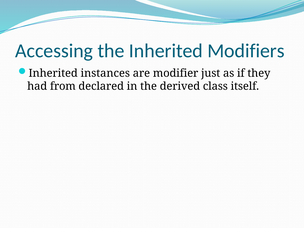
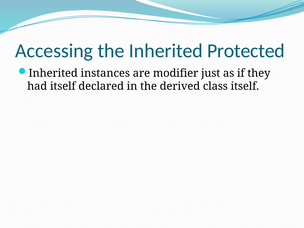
Modifiers: Modifiers -> Protected
had from: from -> itself
